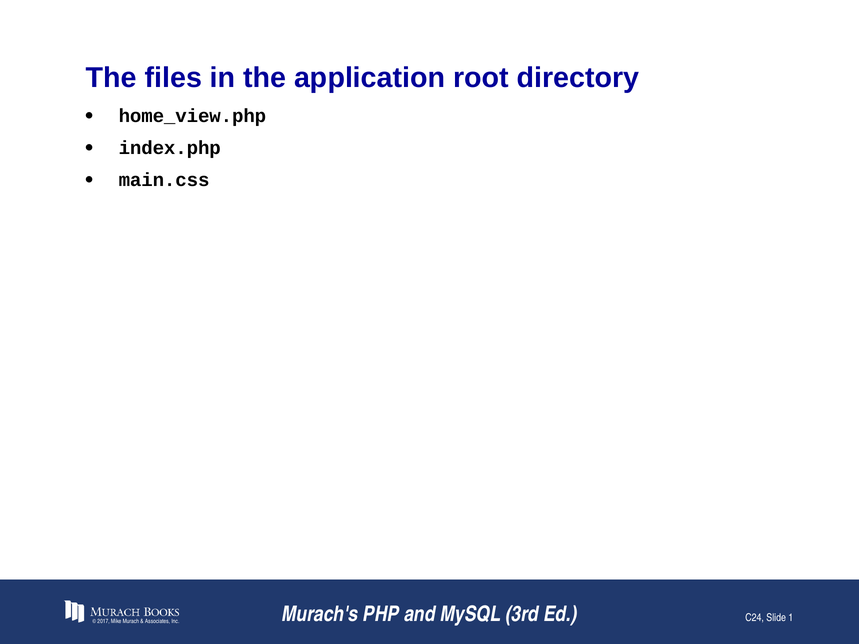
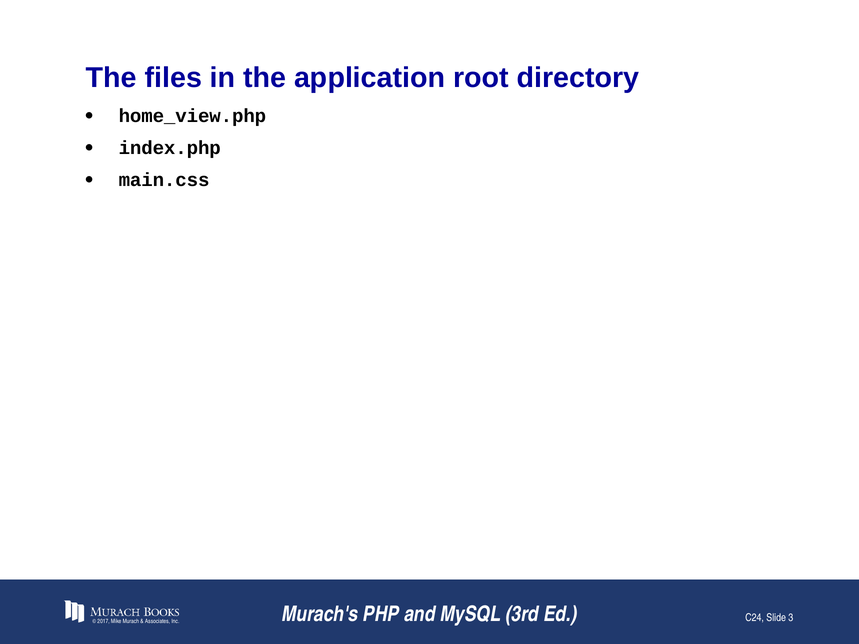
1: 1 -> 3
